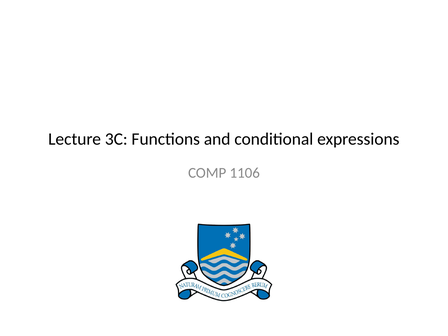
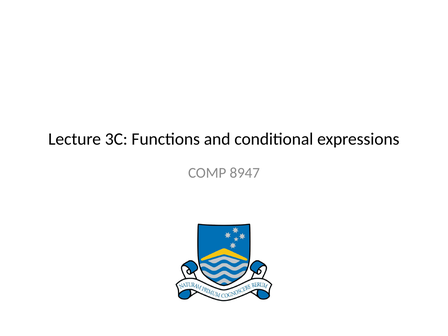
1106: 1106 -> 8947
